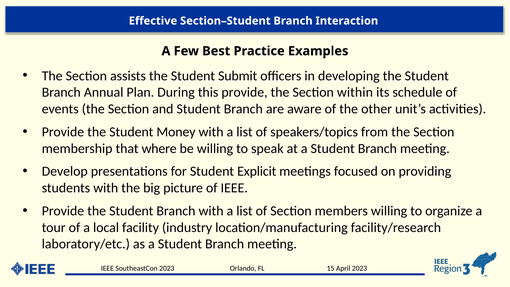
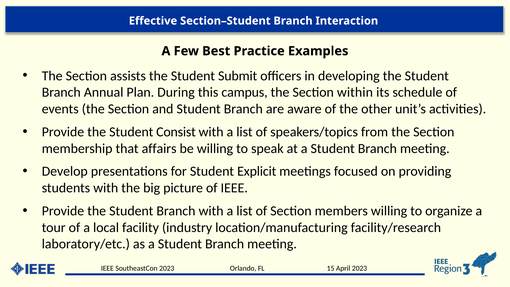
this provide: provide -> campus
Money: Money -> Consist
where: where -> affairs
